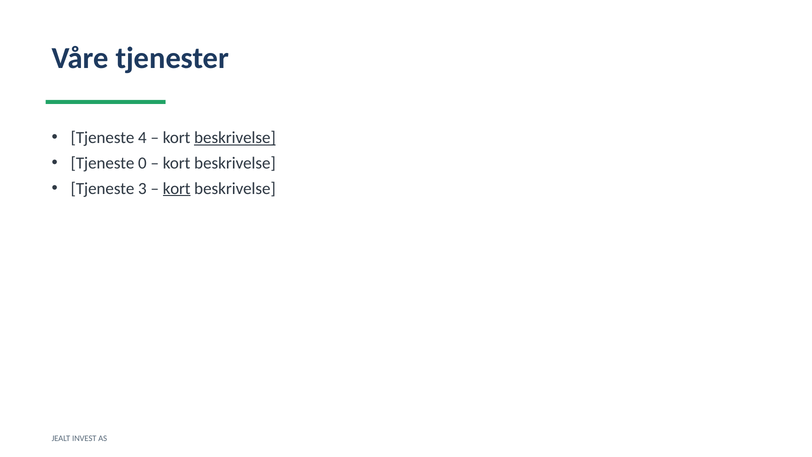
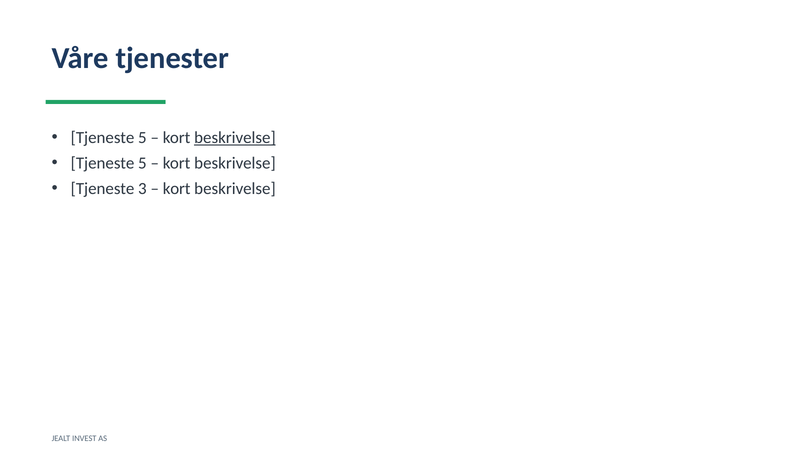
4 at (142, 138): 4 -> 5
0 at (142, 163): 0 -> 5
kort at (177, 188) underline: present -> none
